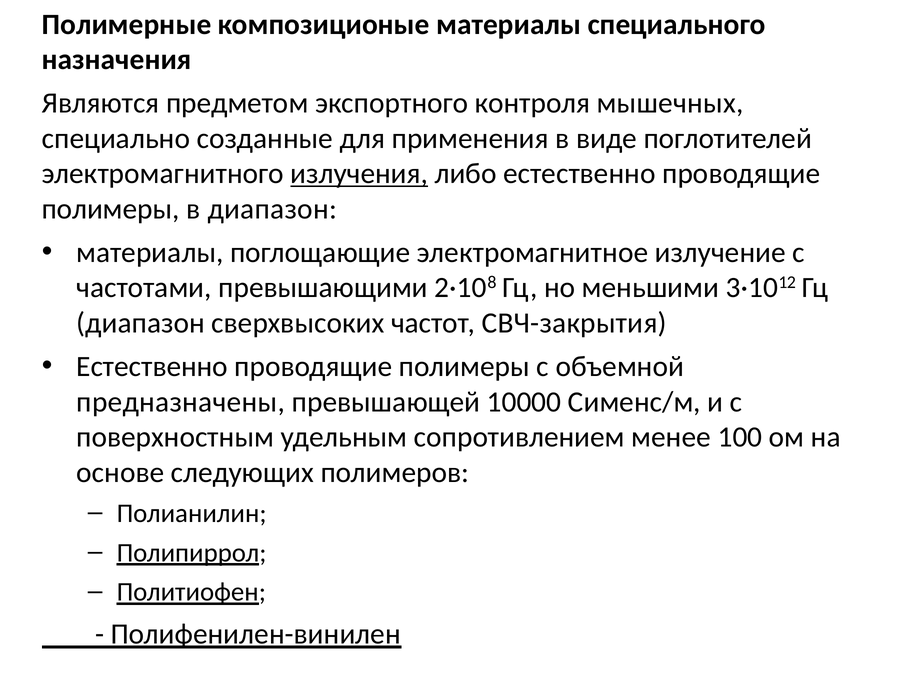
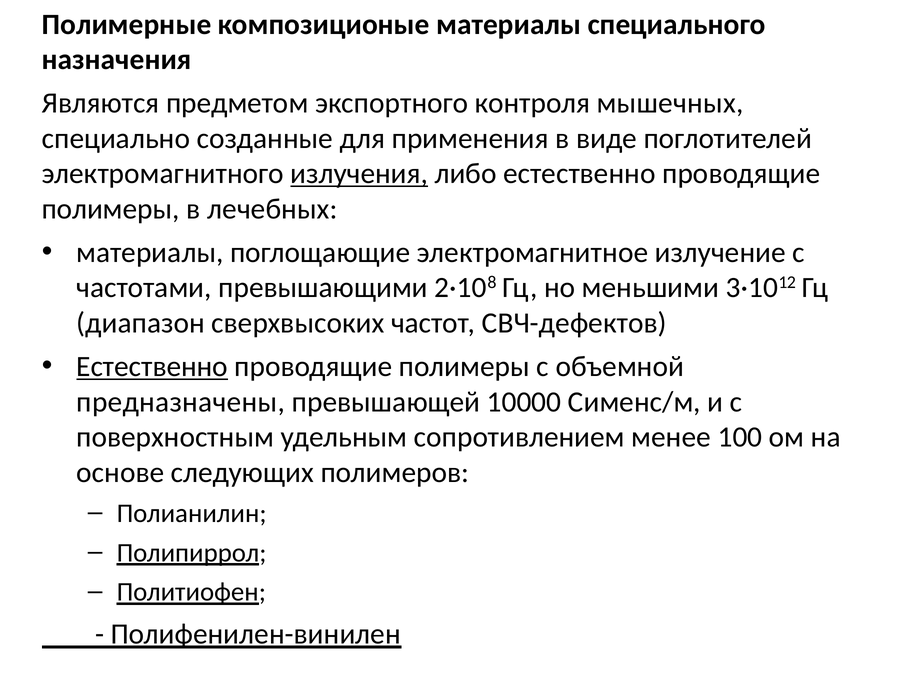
в диапазон: диапазон -> лечебных
СВЧ-закрытия: СВЧ-закрытия -> СВЧ-дефектов
Естественно at (152, 366) underline: none -> present
